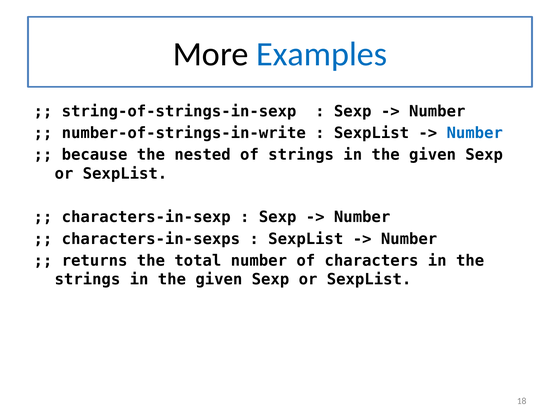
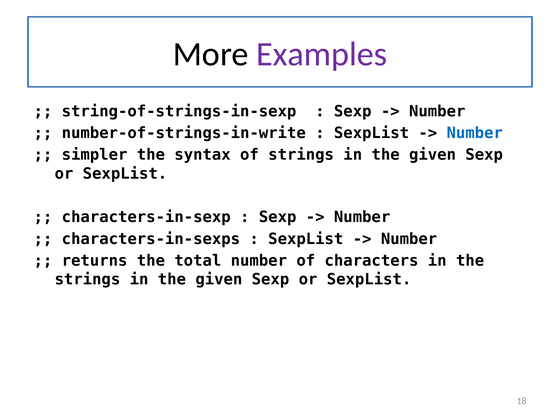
Examples colour: blue -> purple
because: because -> simpler
nested: nested -> syntax
